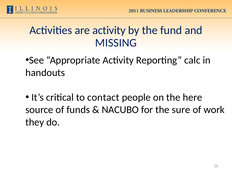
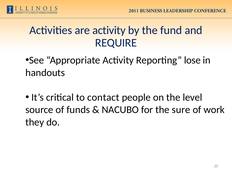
MISSING: MISSING -> REQUIRE
calc: calc -> lose
here: here -> level
